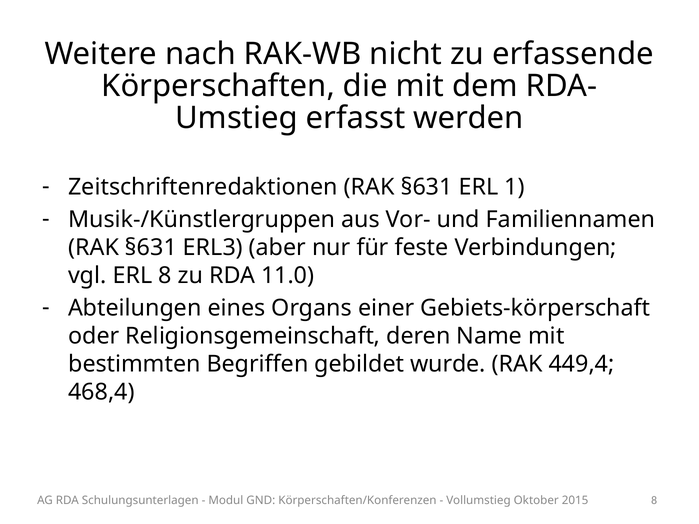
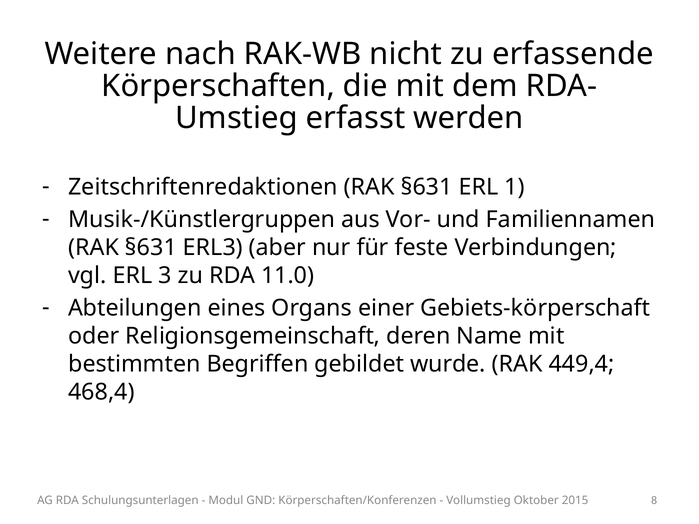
ERL 8: 8 -> 3
